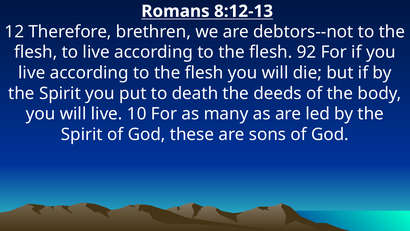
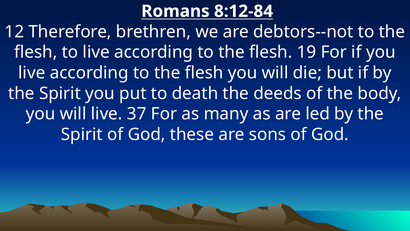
8:12-13: 8:12-13 -> 8:12-84
92: 92 -> 19
10: 10 -> 37
